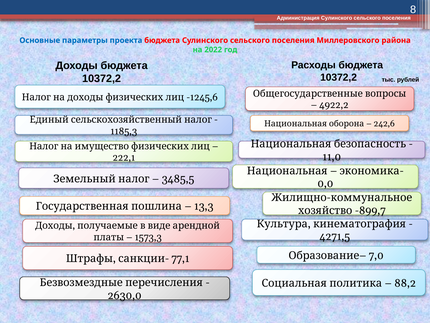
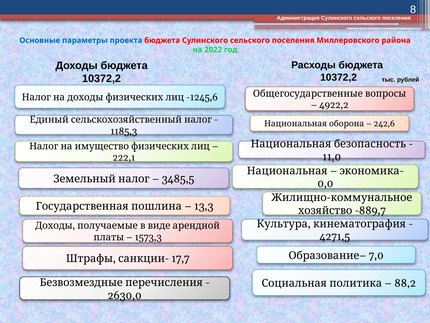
-899,7: -899,7 -> -889,7
77,1: 77,1 -> 17,7
